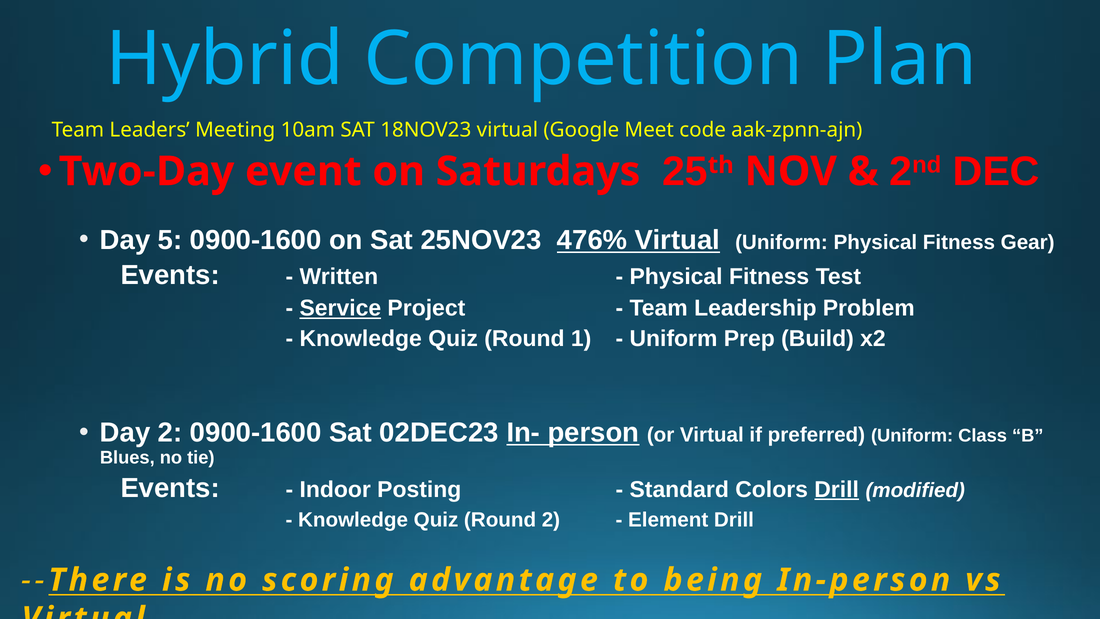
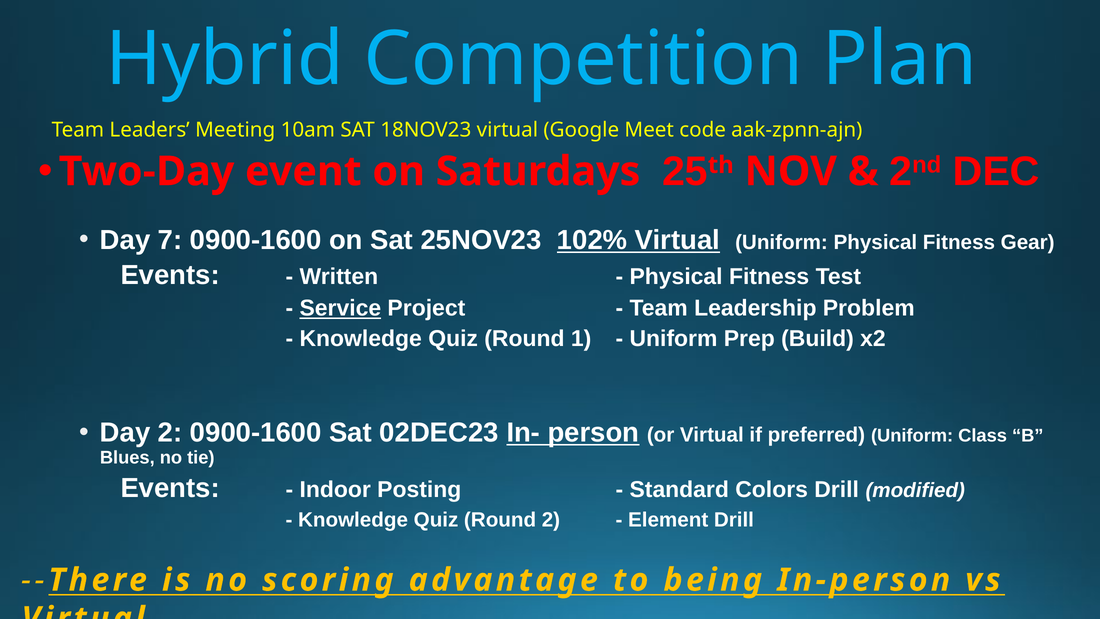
5: 5 -> 7
476%: 476% -> 102%
Drill at (837, 489) underline: present -> none
